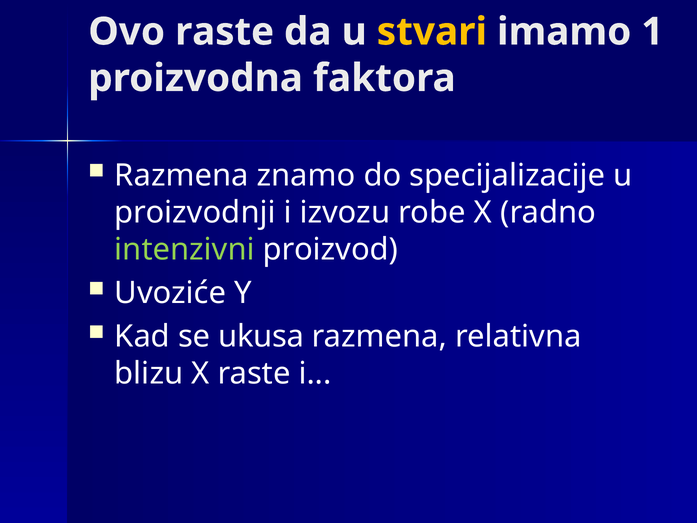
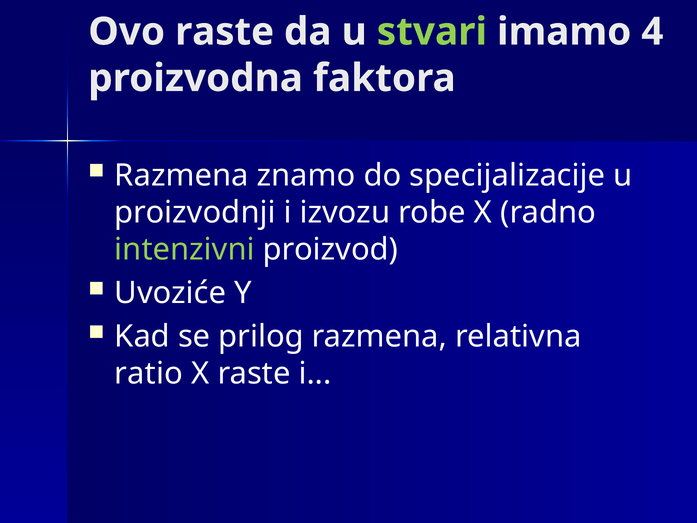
stvari colour: yellow -> light green
1: 1 -> 4
ukusa: ukusa -> prilog
blizu: blizu -> ratio
